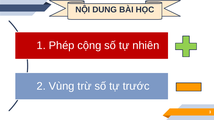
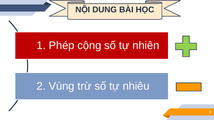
trước: trước -> nhiêu
